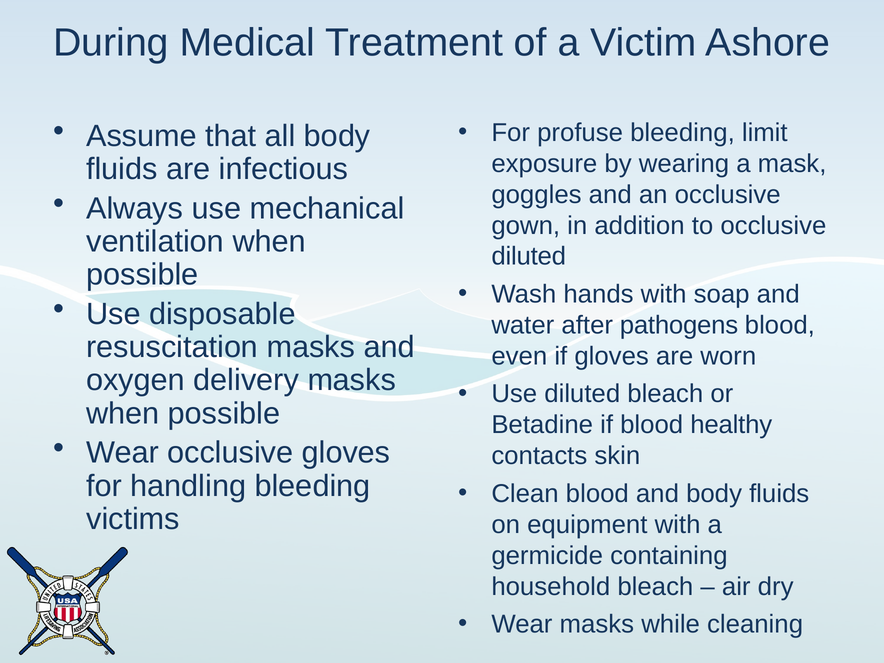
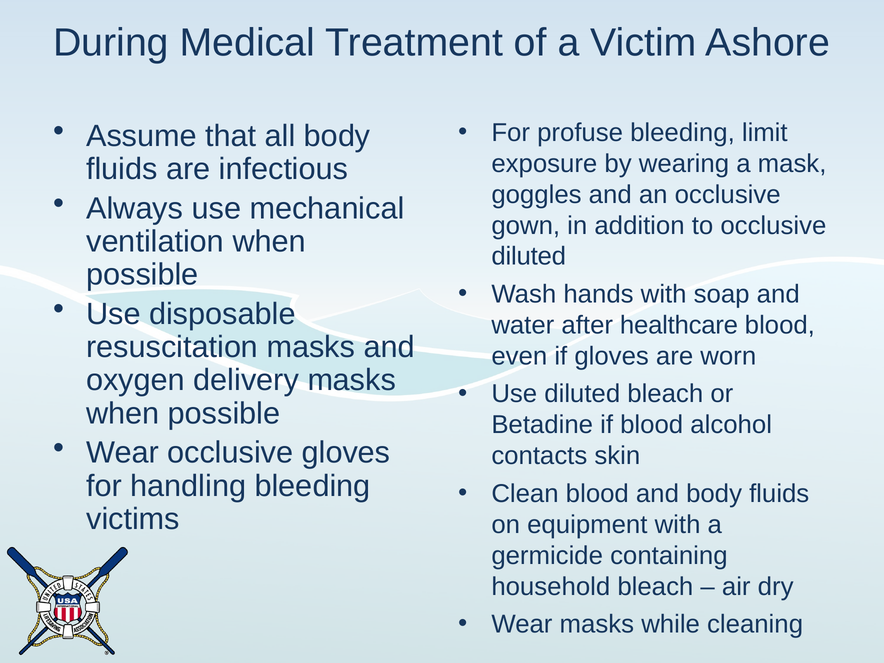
pathogens: pathogens -> healthcare
healthy: healthy -> alcohol
